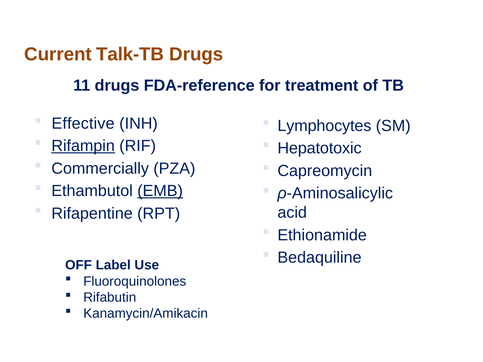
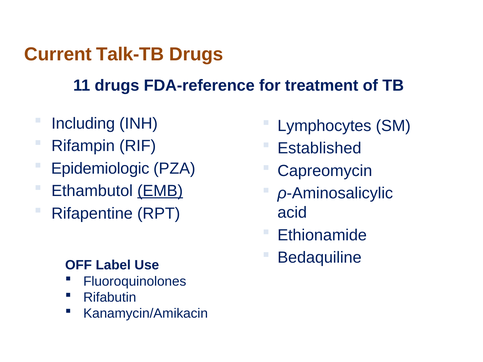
Effective: Effective -> Including
Rifampin underline: present -> none
Hepatotoxic: Hepatotoxic -> Established
Commercially: Commercially -> Epidemiologic
